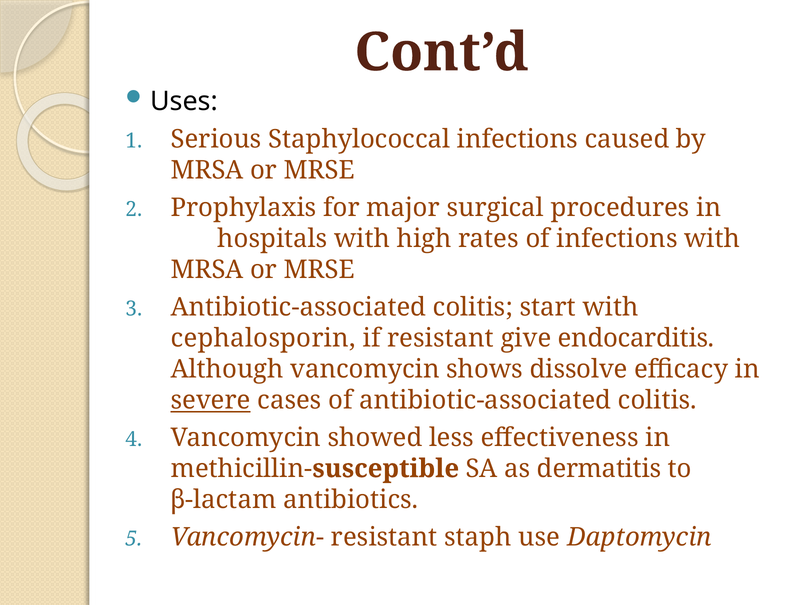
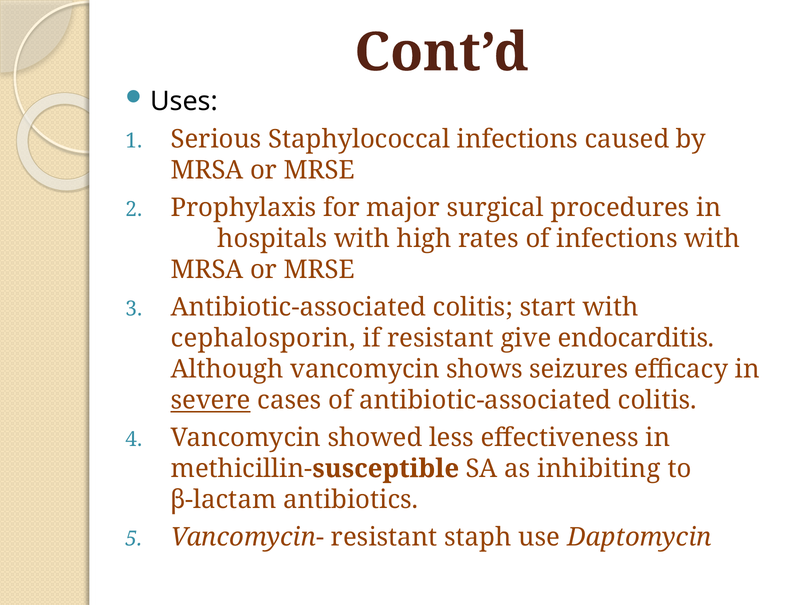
dissolve: dissolve -> seizures
dermatitis: dermatitis -> inhibiting
